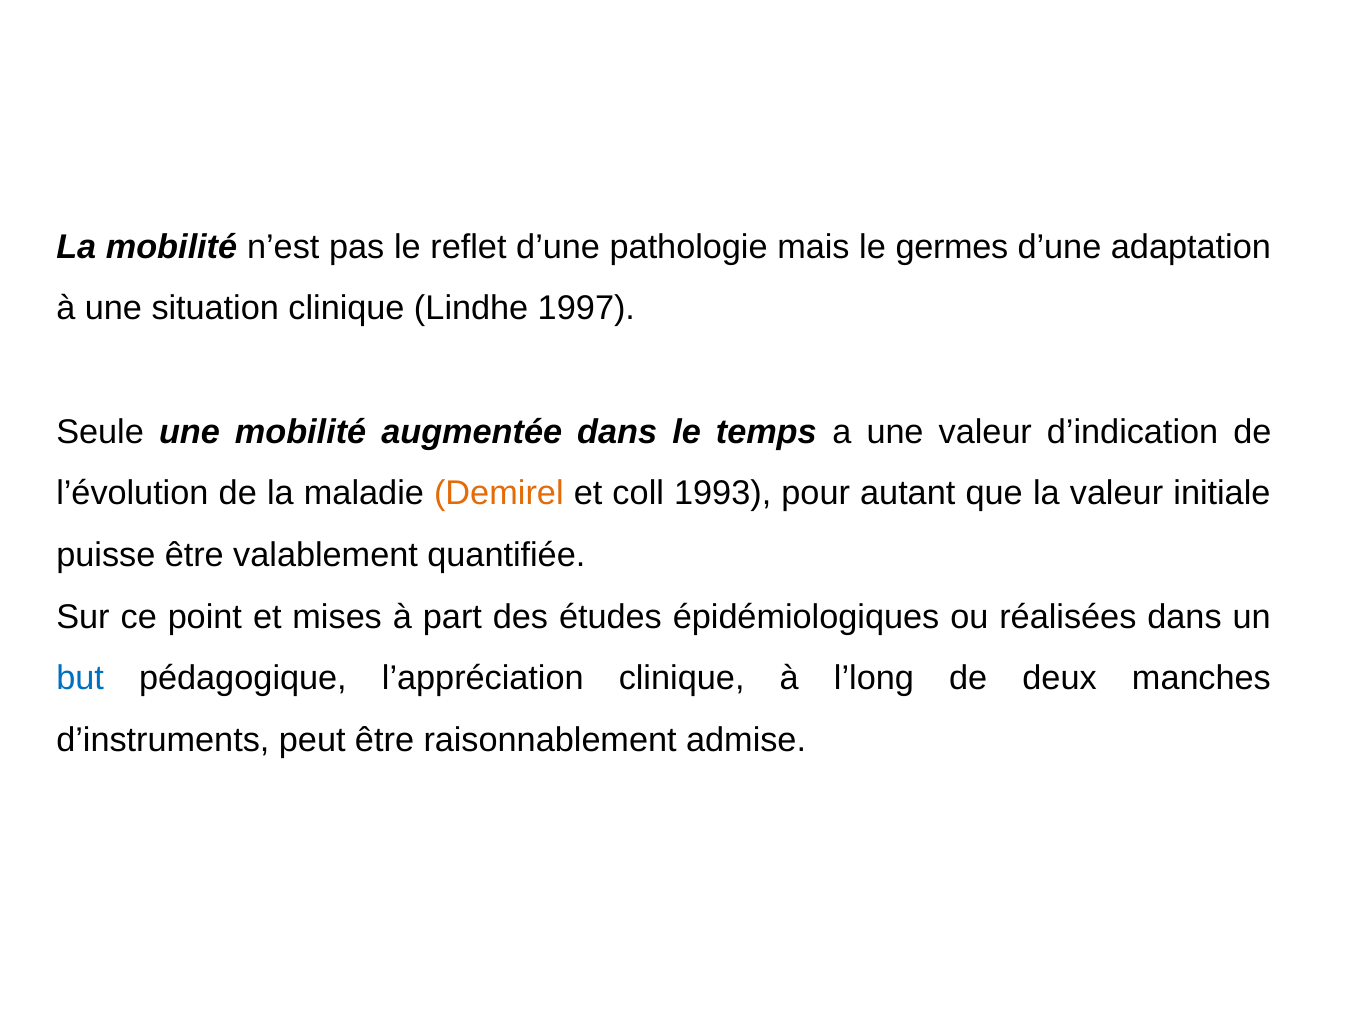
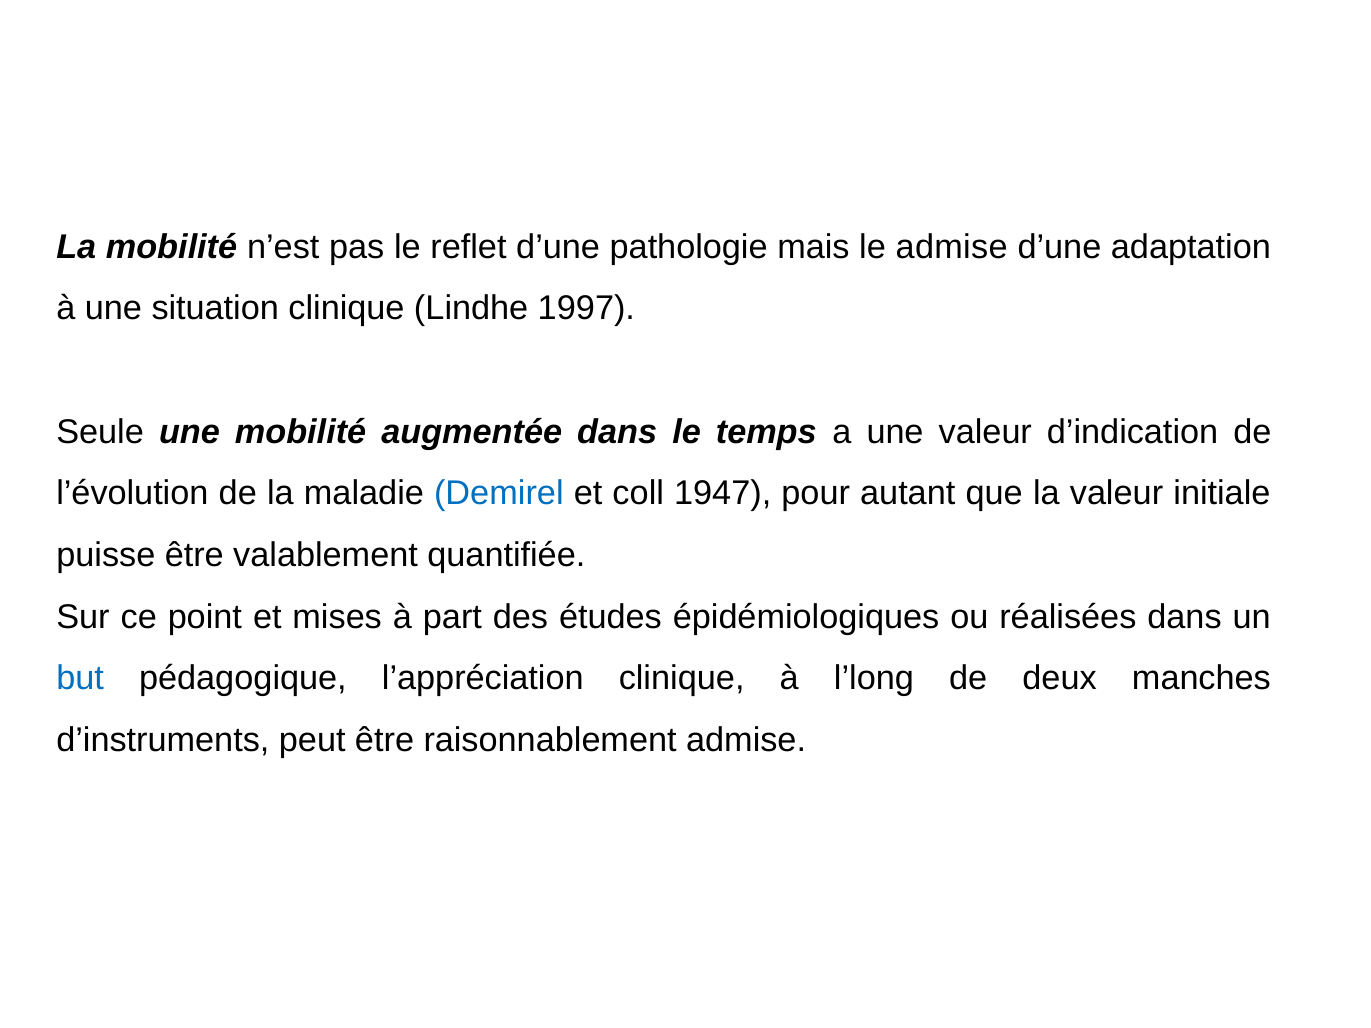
le germes: germes -> admise
Demirel colour: orange -> blue
1993: 1993 -> 1947
